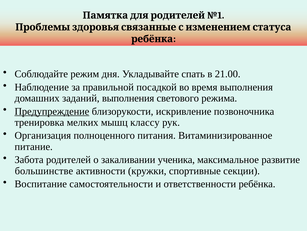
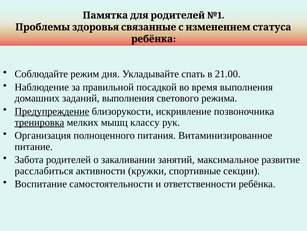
тренировка underline: none -> present
ученика: ученика -> занятий
большинстве: большинстве -> расслабиться
